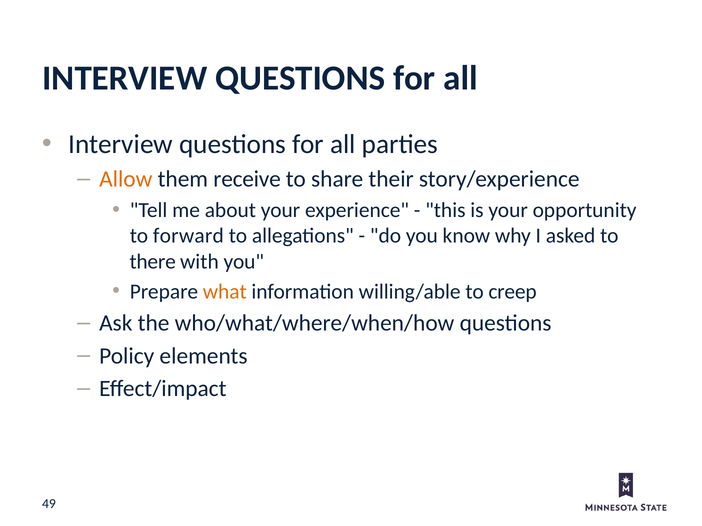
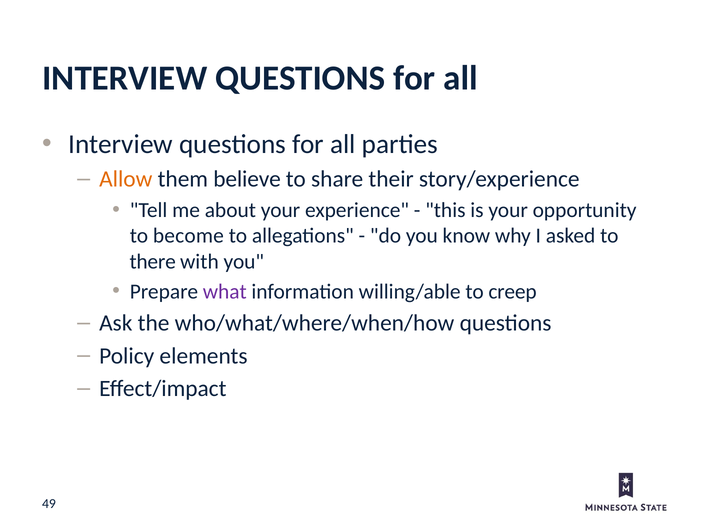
receive: receive -> believe
forward: forward -> become
what colour: orange -> purple
